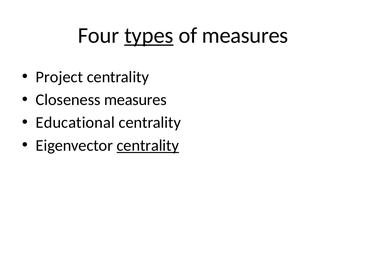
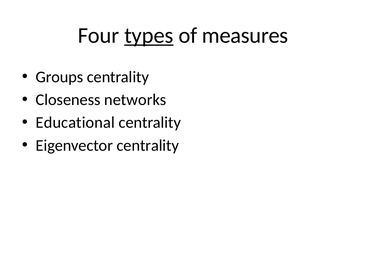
Project: Project -> Groups
Closeness measures: measures -> networks
centrality at (148, 145) underline: present -> none
